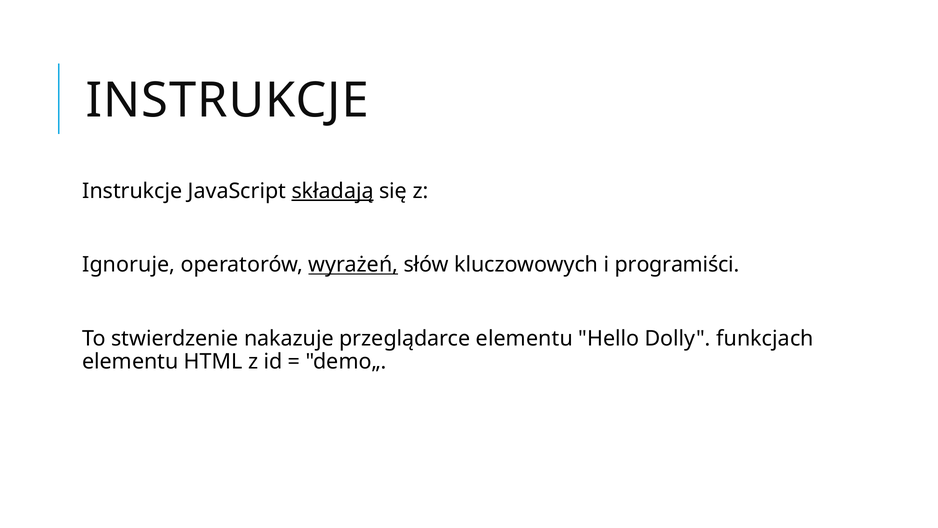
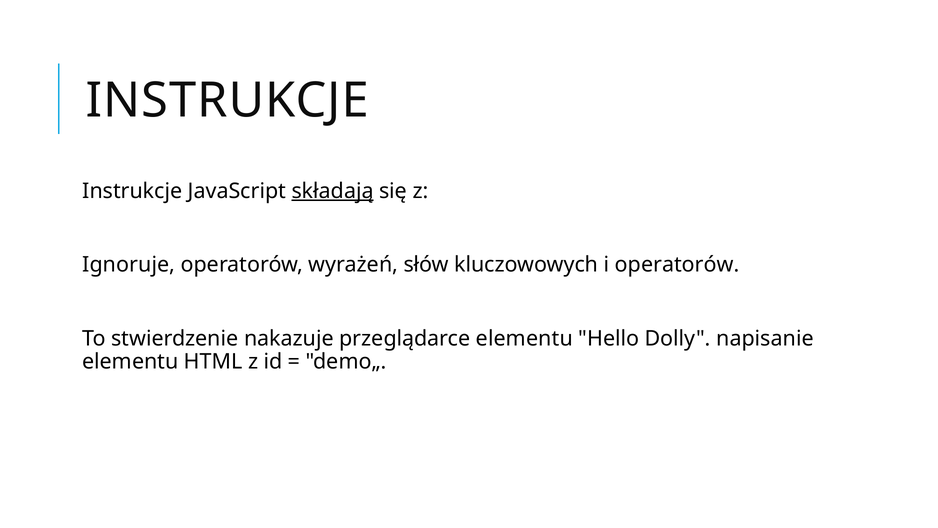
wyrażeń underline: present -> none
i programiści: programiści -> operatorów
funkcjach: funkcjach -> napisanie
